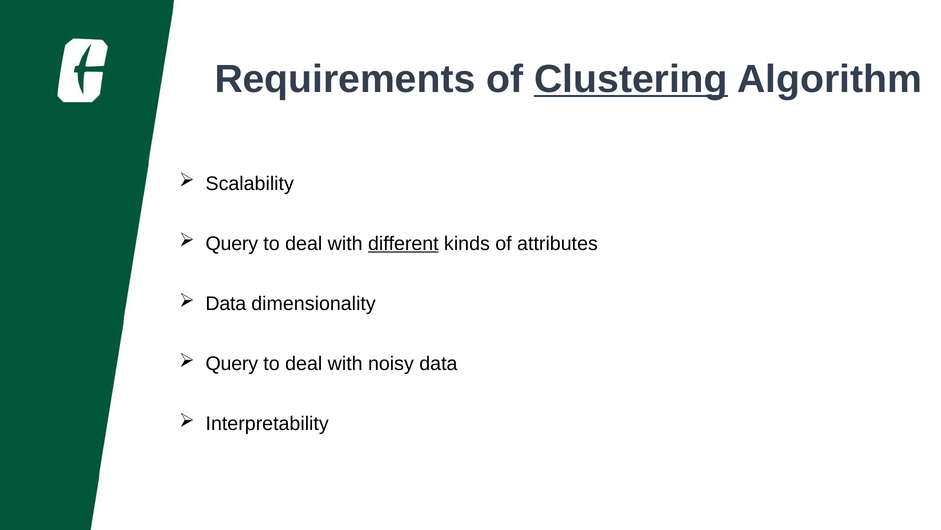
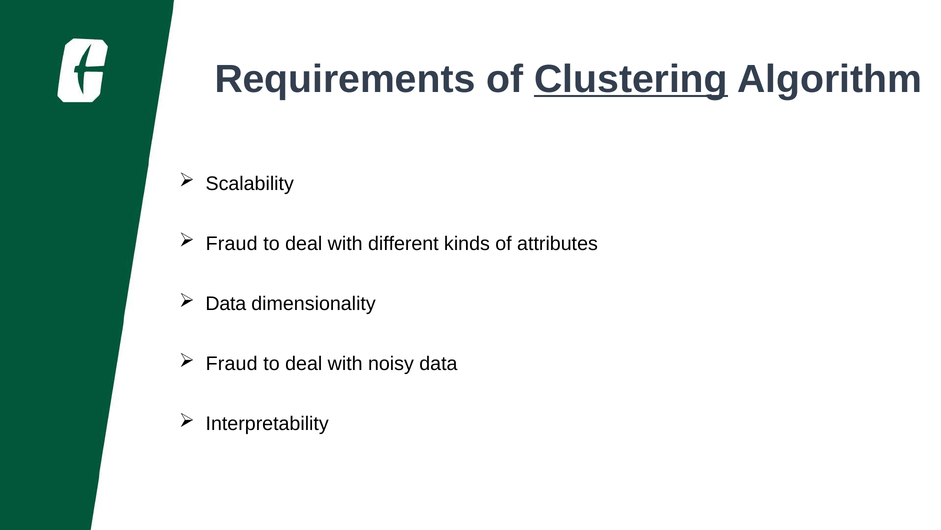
Query at (232, 243): Query -> Fraud
different underline: present -> none
Query at (232, 363): Query -> Fraud
